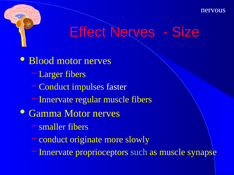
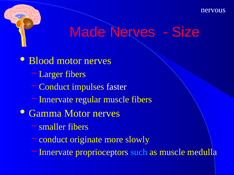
Effect: Effect -> Made
such colour: light green -> light blue
synapse: synapse -> medulla
